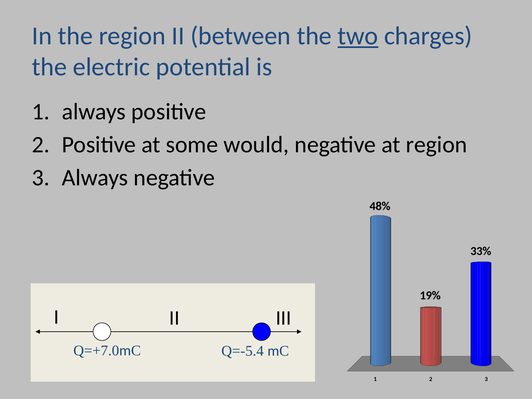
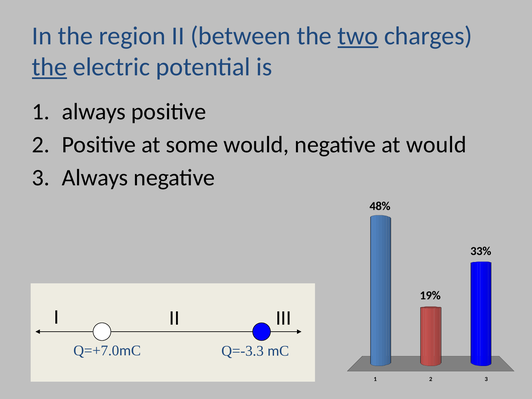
the at (49, 67) underline: none -> present
at region: region -> would
Q=-5.4: Q=-5.4 -> Q=-3.3
